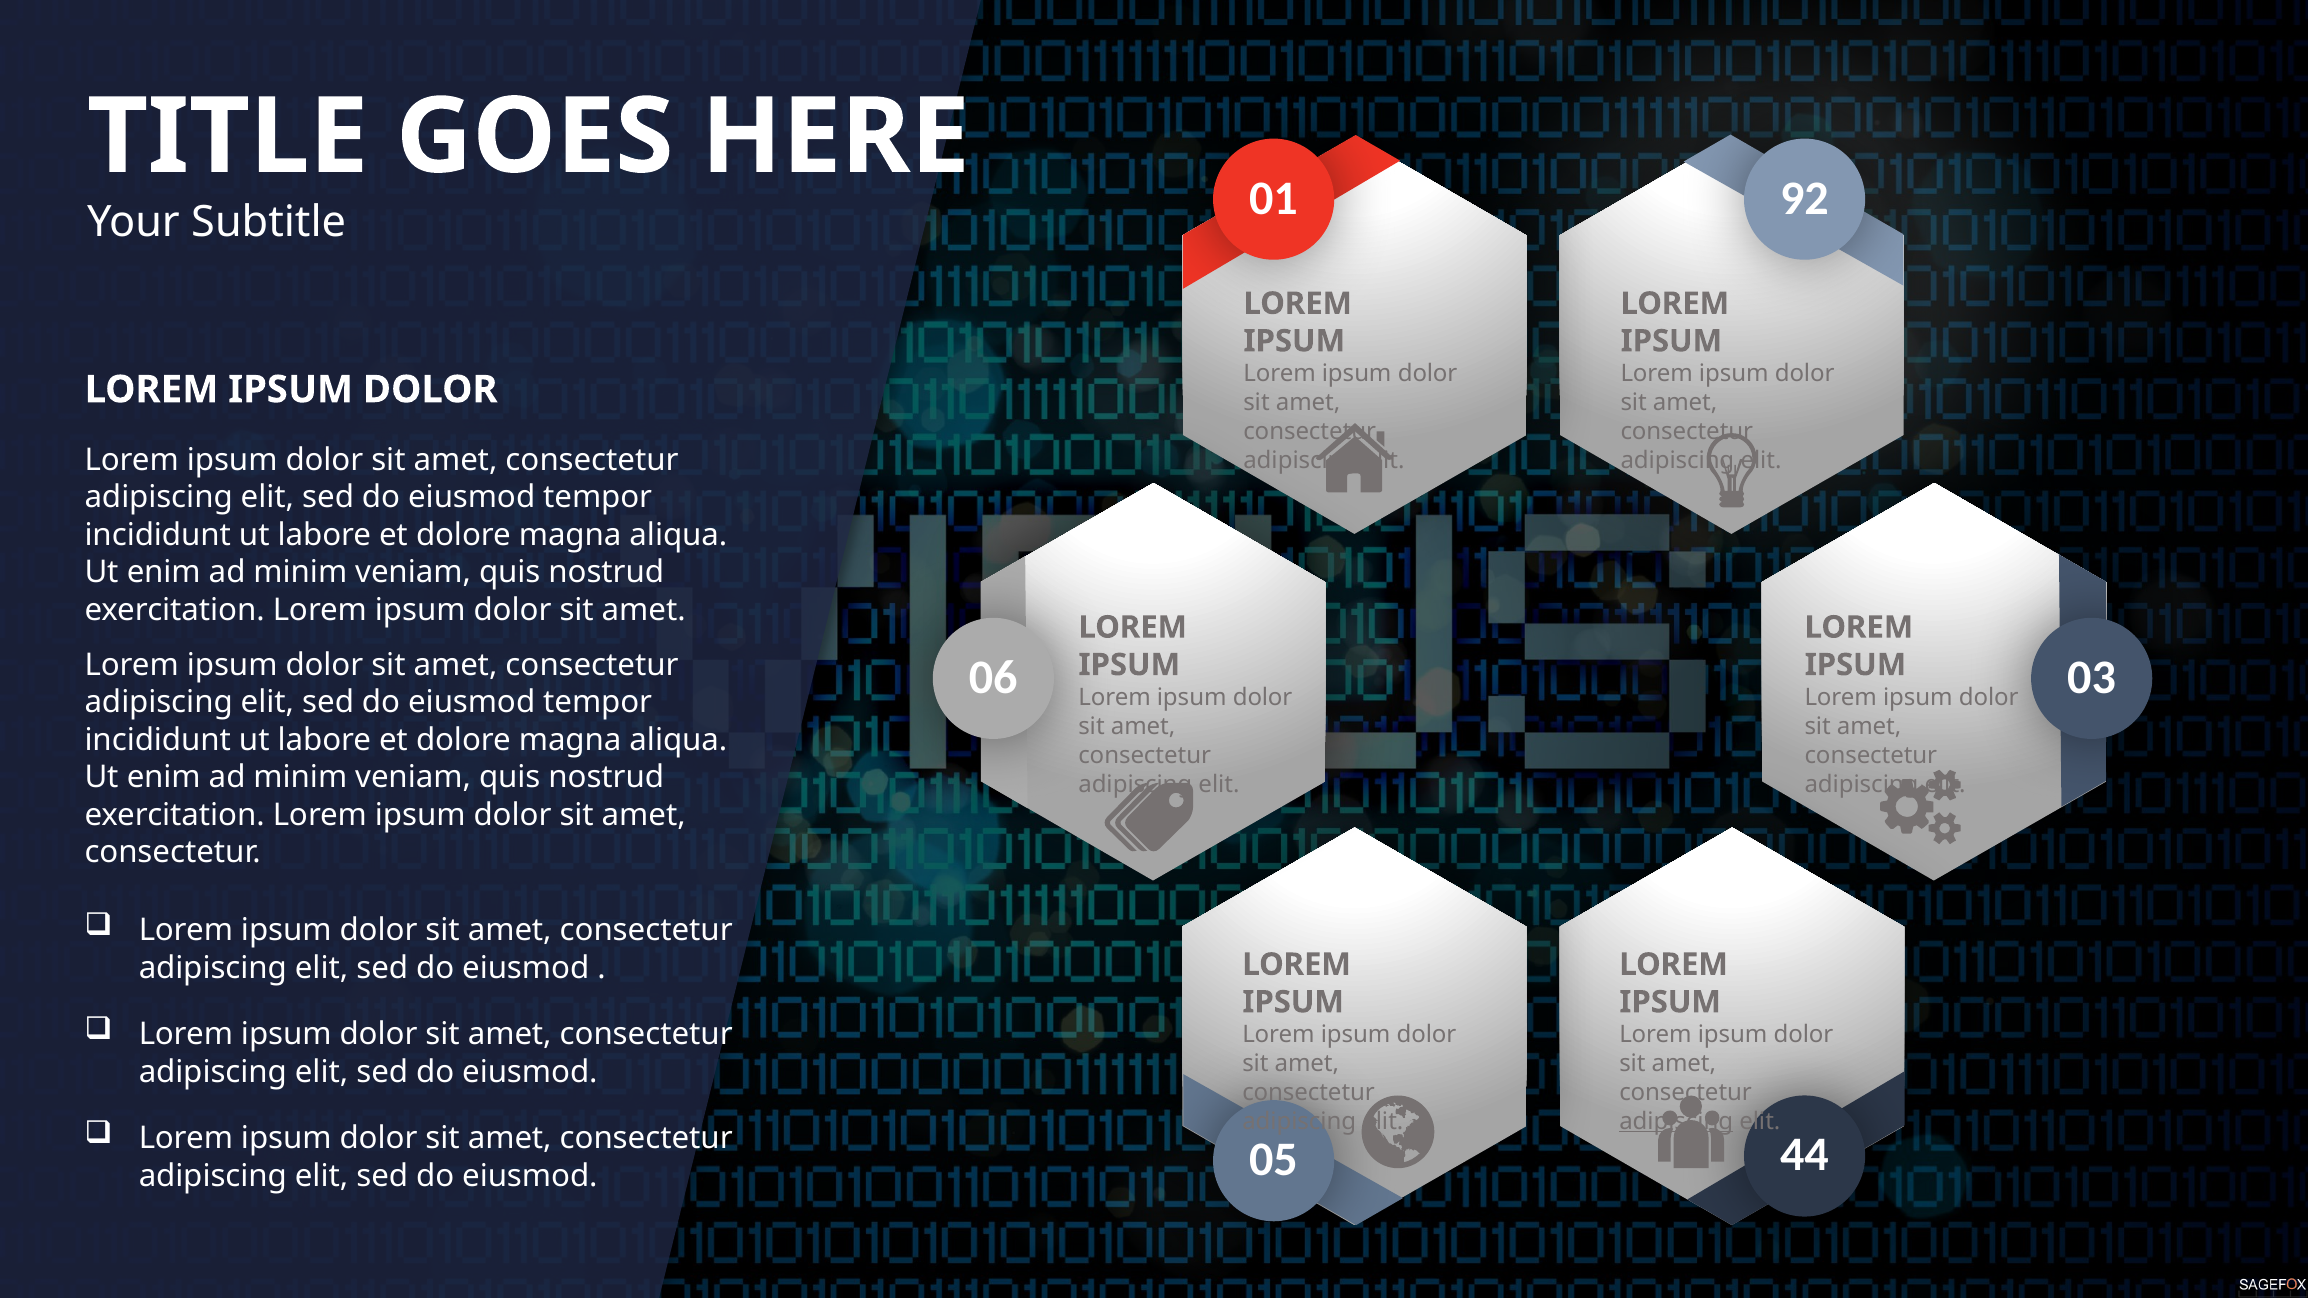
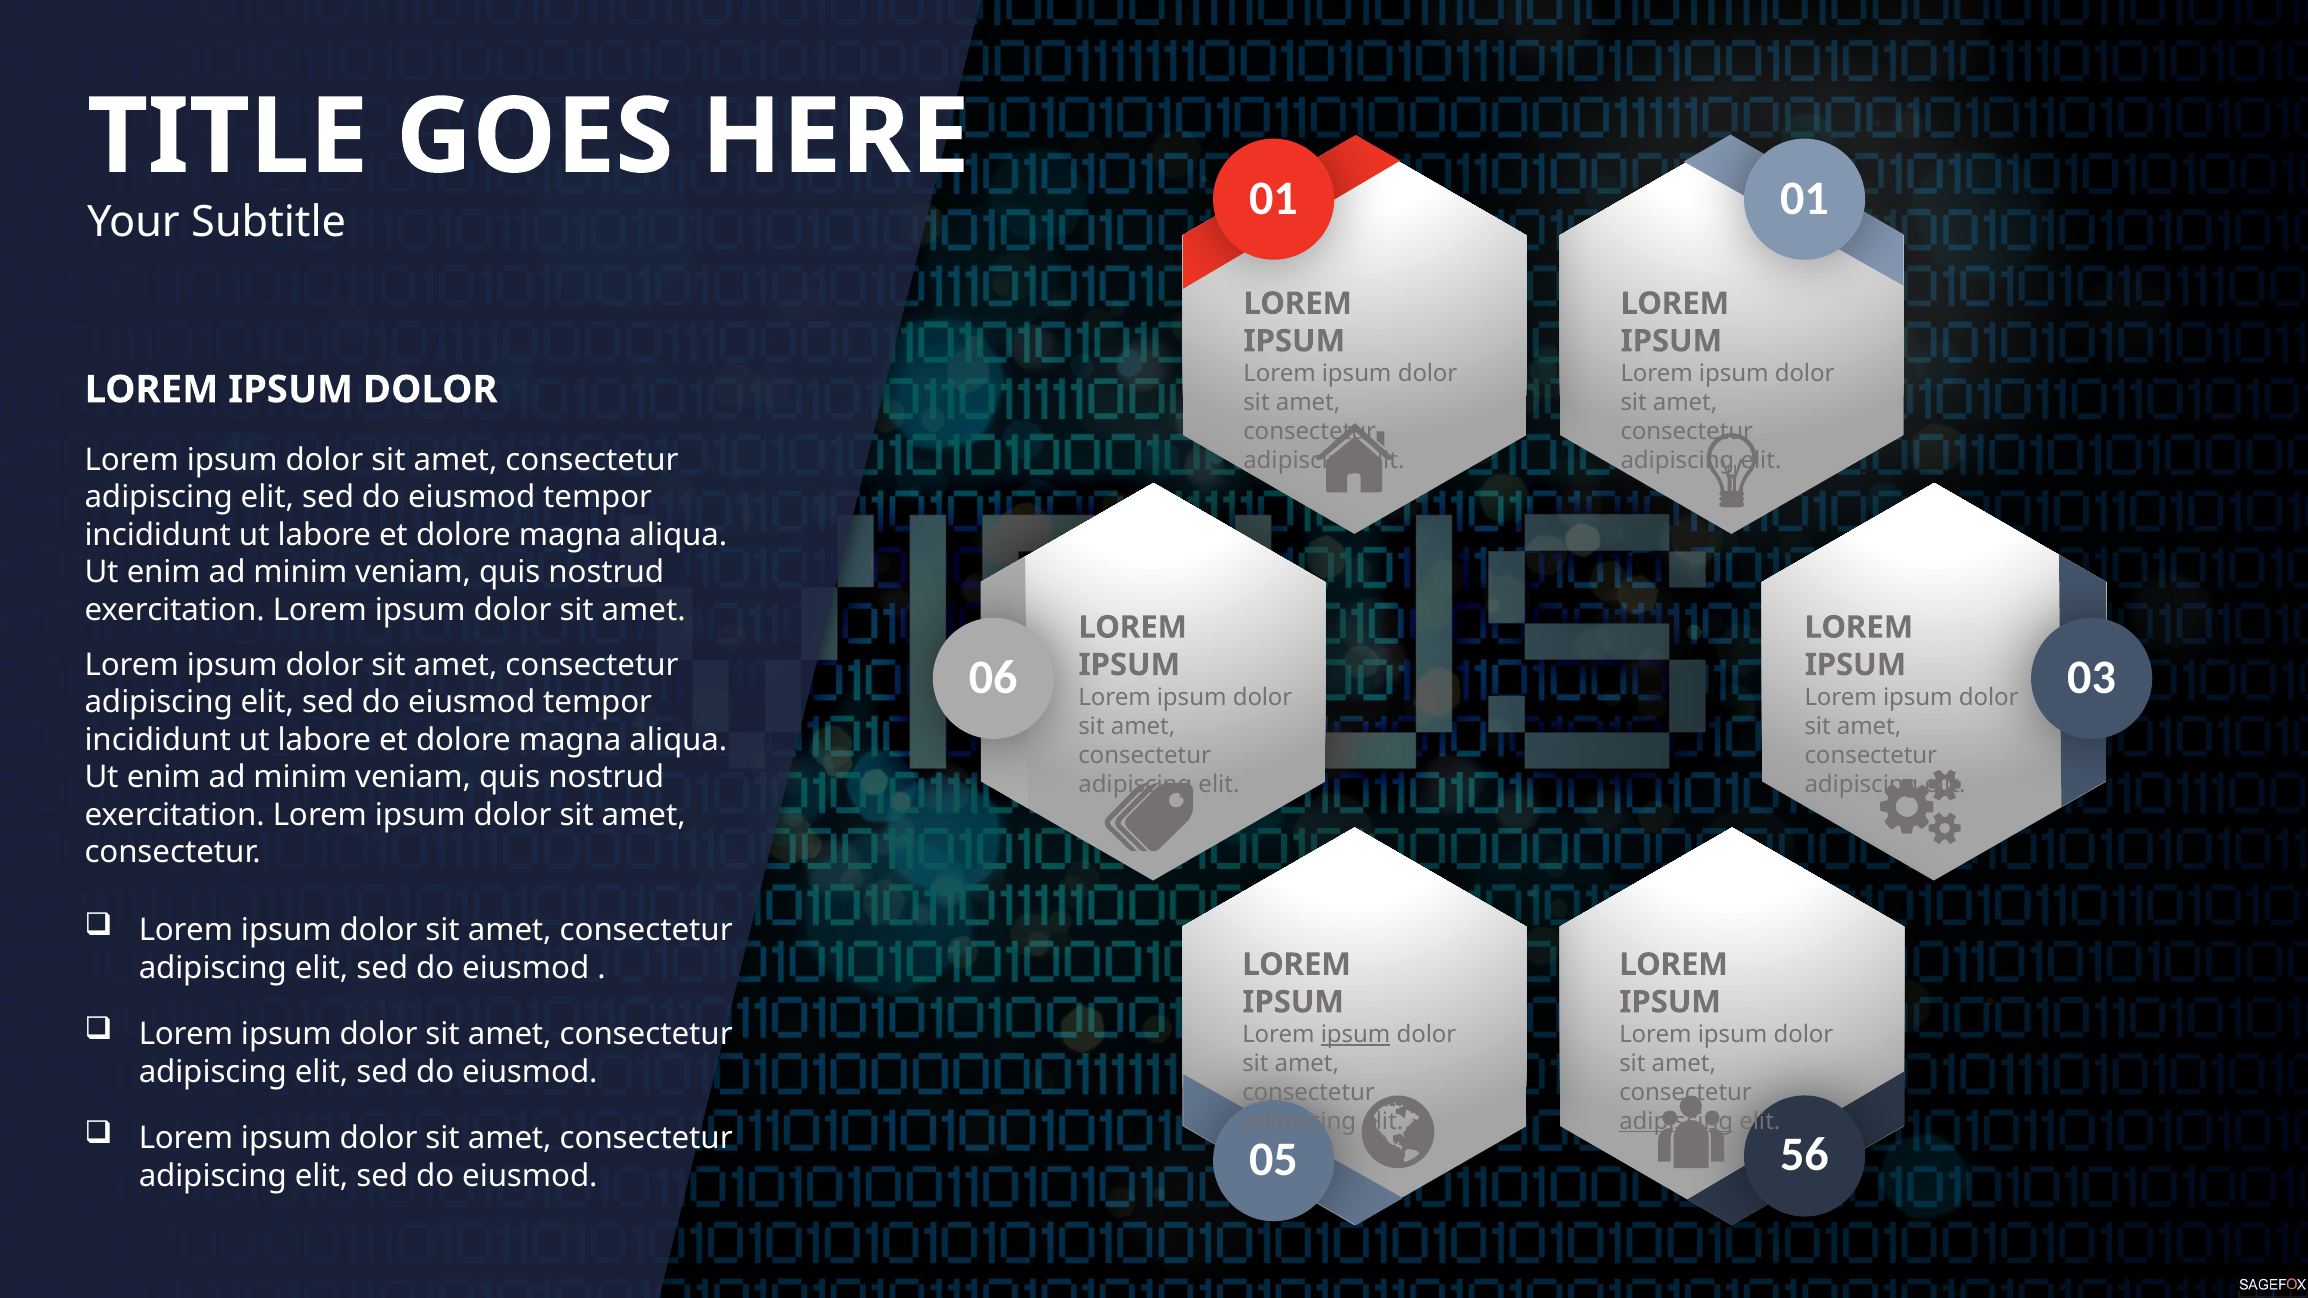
01 92: 92 -> 01
ipsum at (1356, 1035) underline: none -> present
44: 44 -> 56
